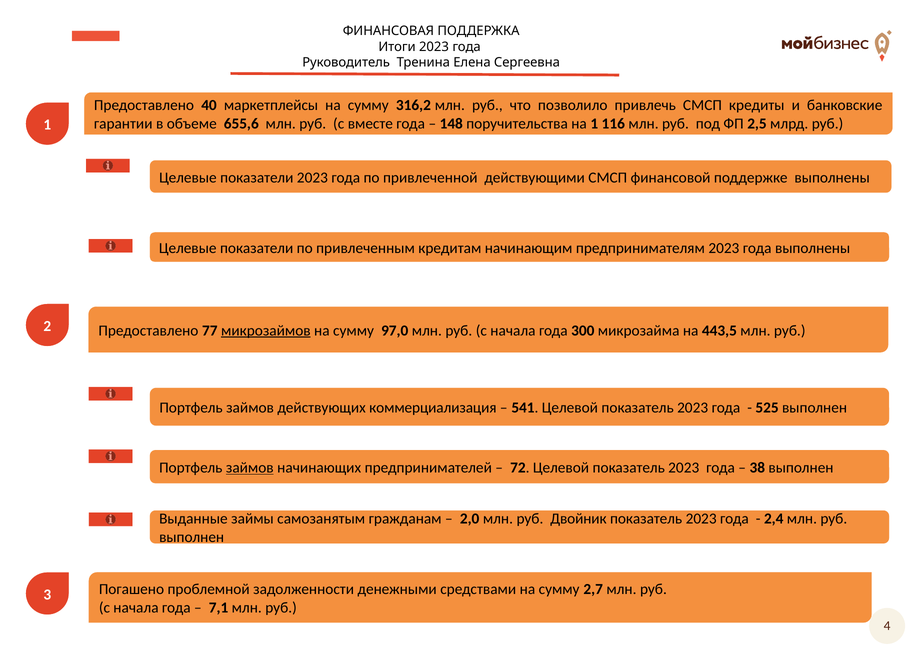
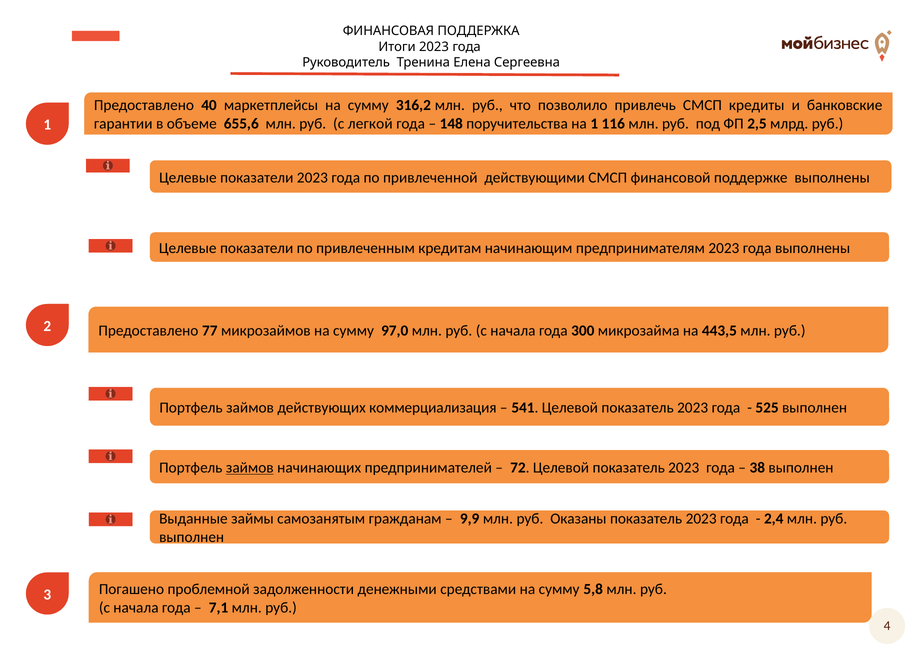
вместе: вместе -> легкой
микрозаймов underline: present -> none
2,0: 2,0 -> 9,9
Двойник: Двойник -> Оказаны
2,7: 2,7 -> 5,8
